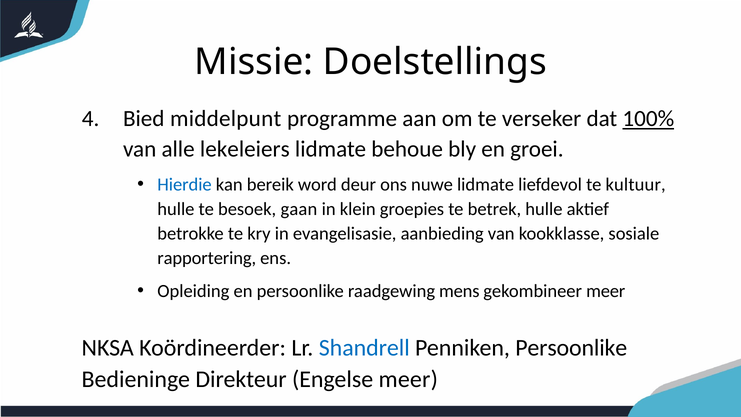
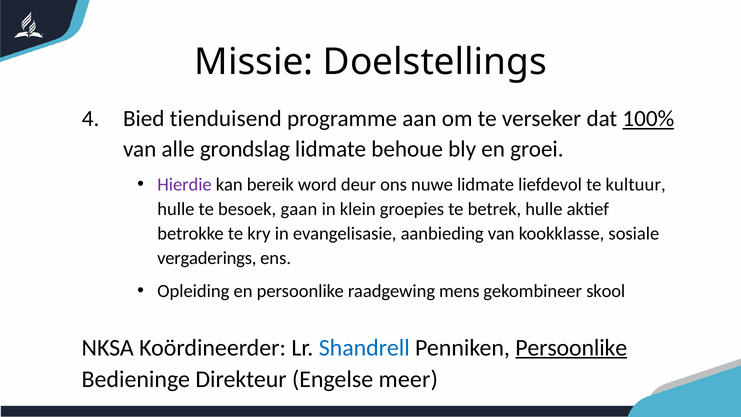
middelpunt: middelpunt -> tienduisend
lekeleiers: lekeleiers -> grondslag
Hierdie colour: blue -> purple
rapportering: rapportering -> vergaderings
gekombineer meer: meer -> skool
Persoonlike at (571, 347) underline: none -> present
